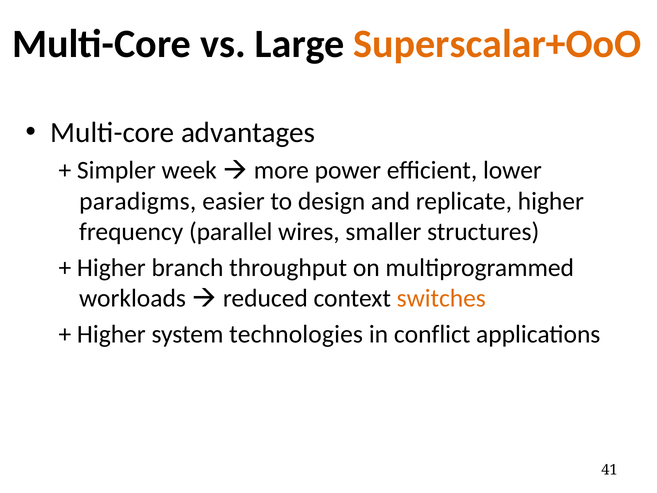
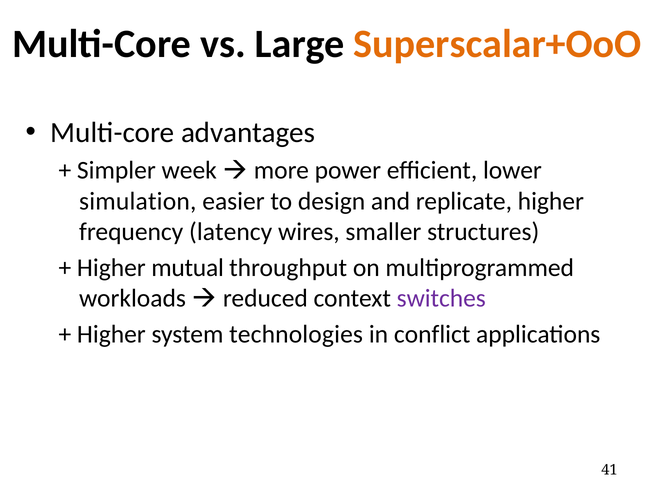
paradigms: paradigms -> simulation
parallel: parallel -> latency
branch: branch -> mutual
switches colour: orange -> purple
